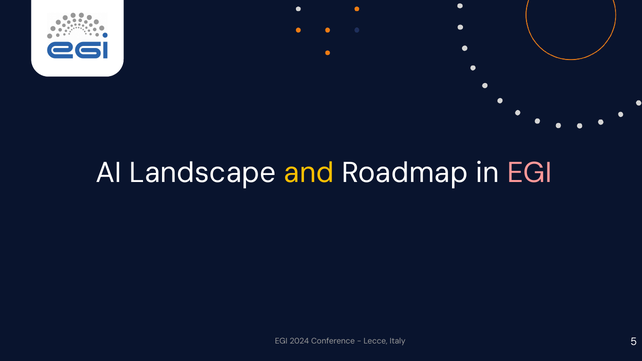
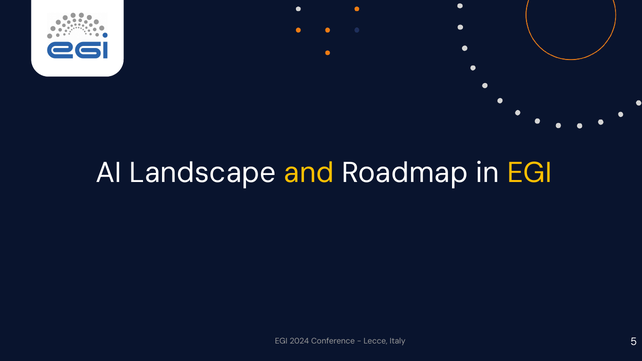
EGI at (530, 173) colour: pink -> yellow
